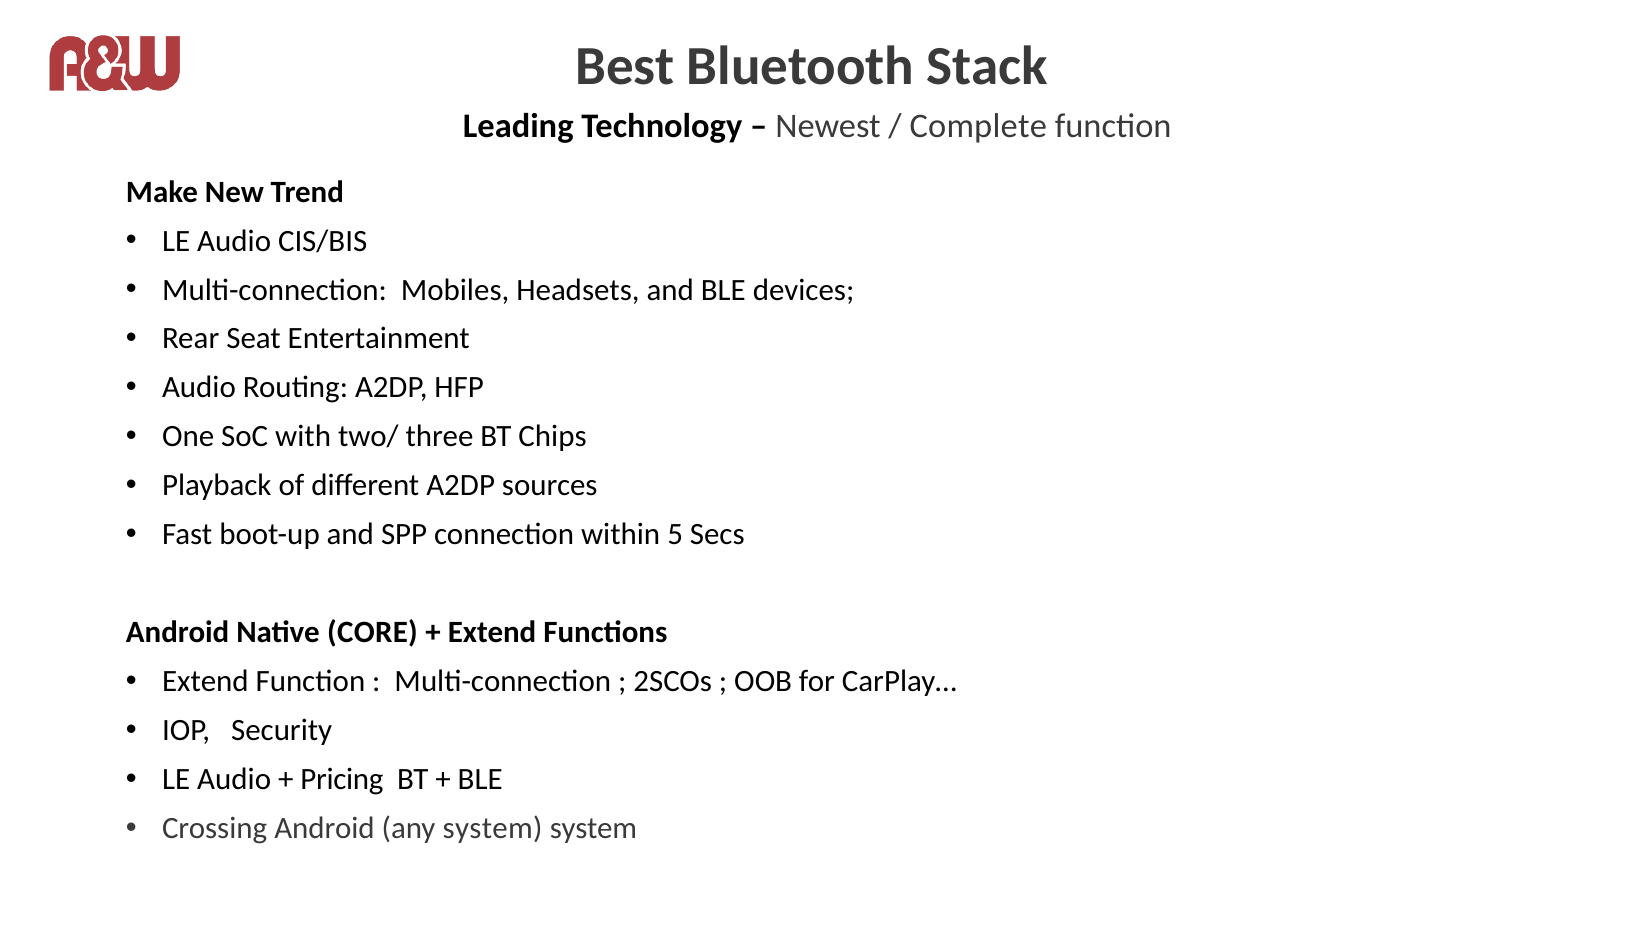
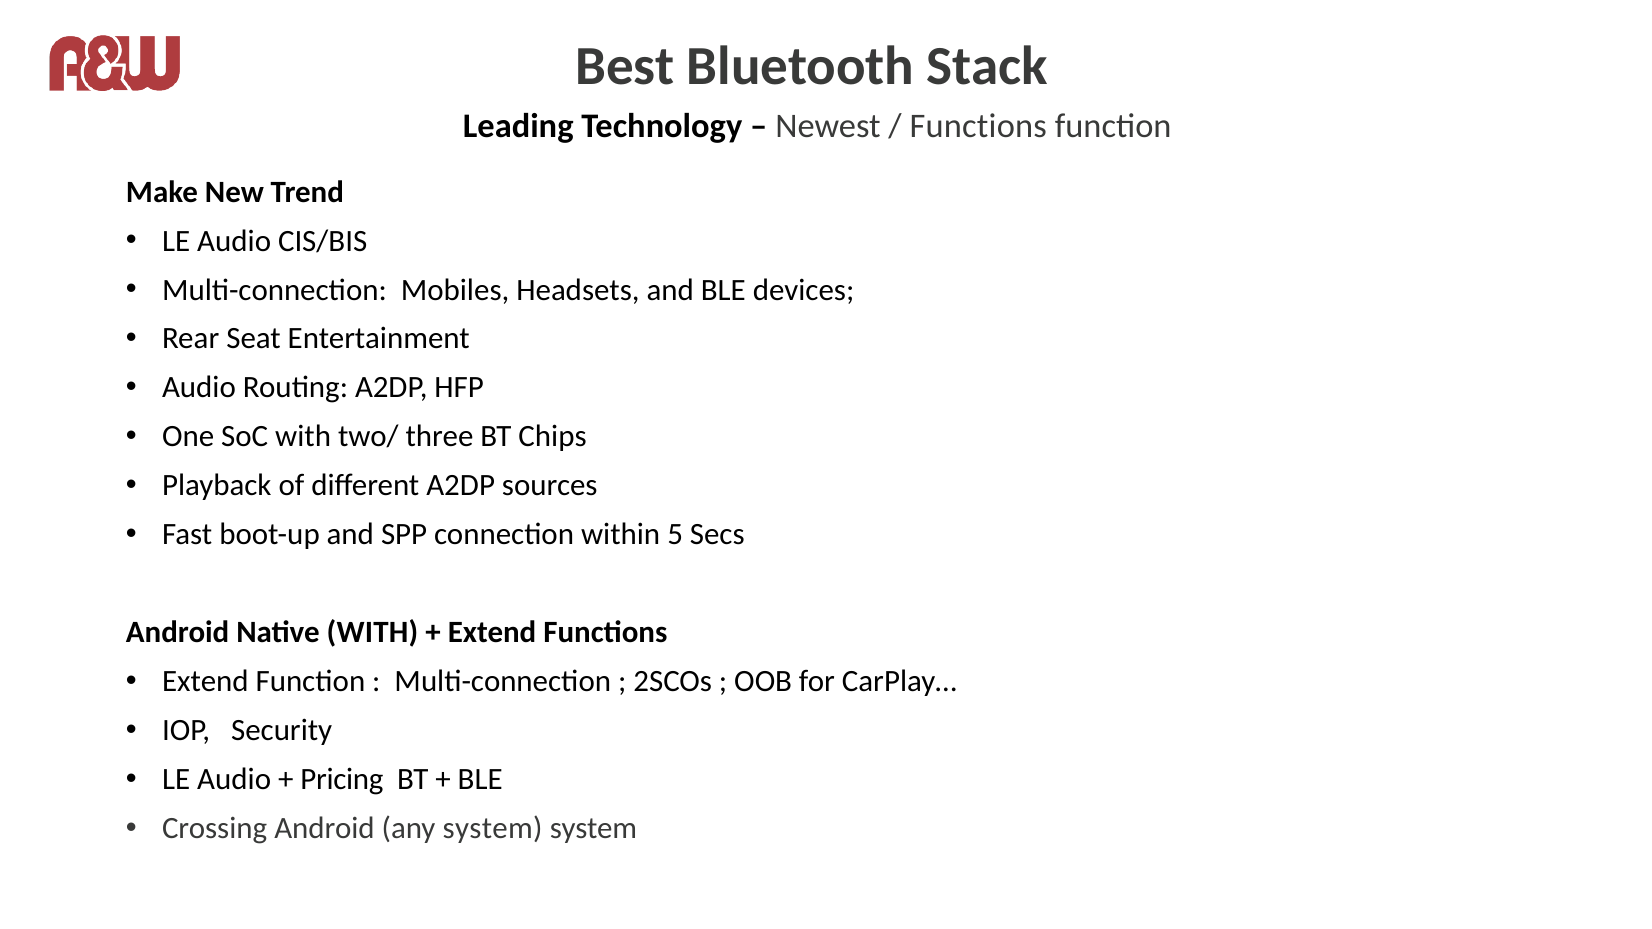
Complete at (978, 126): Complete -> Functions
Native CORE: CORE -> WITH
